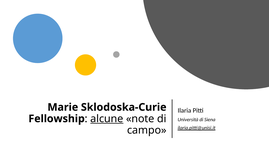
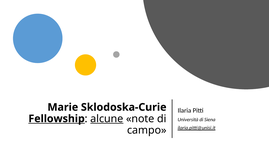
Fellowship underline: none -> present
